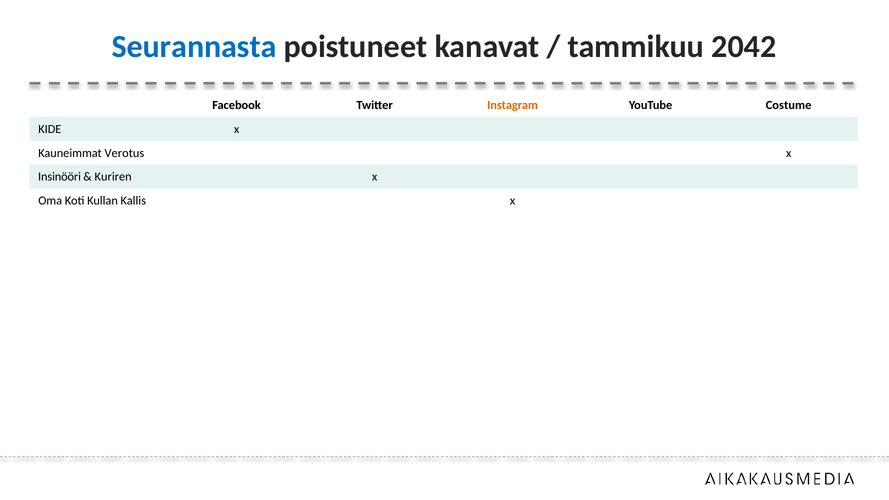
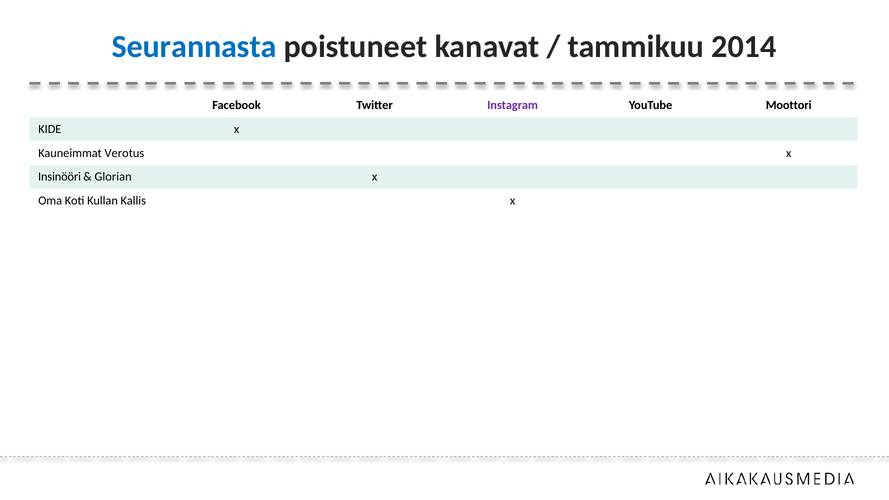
2042: 2042 -> 2014
Instagram colour: orange -> purple
Costume: Costume -> Moottori
Kuriren: Kuriren -> Glorian
